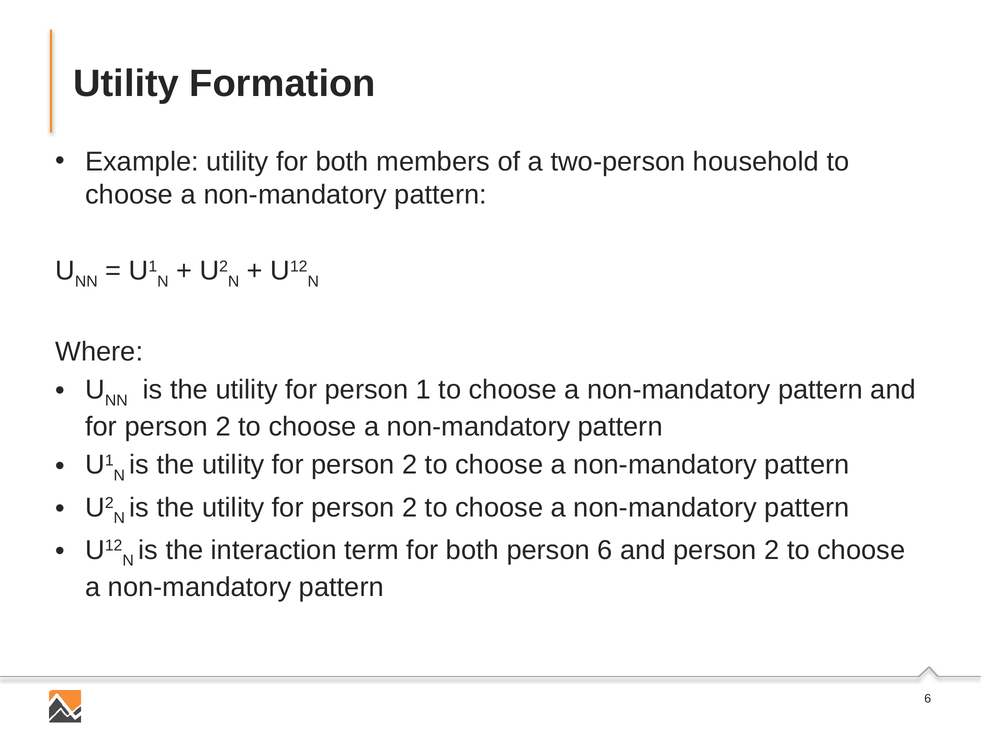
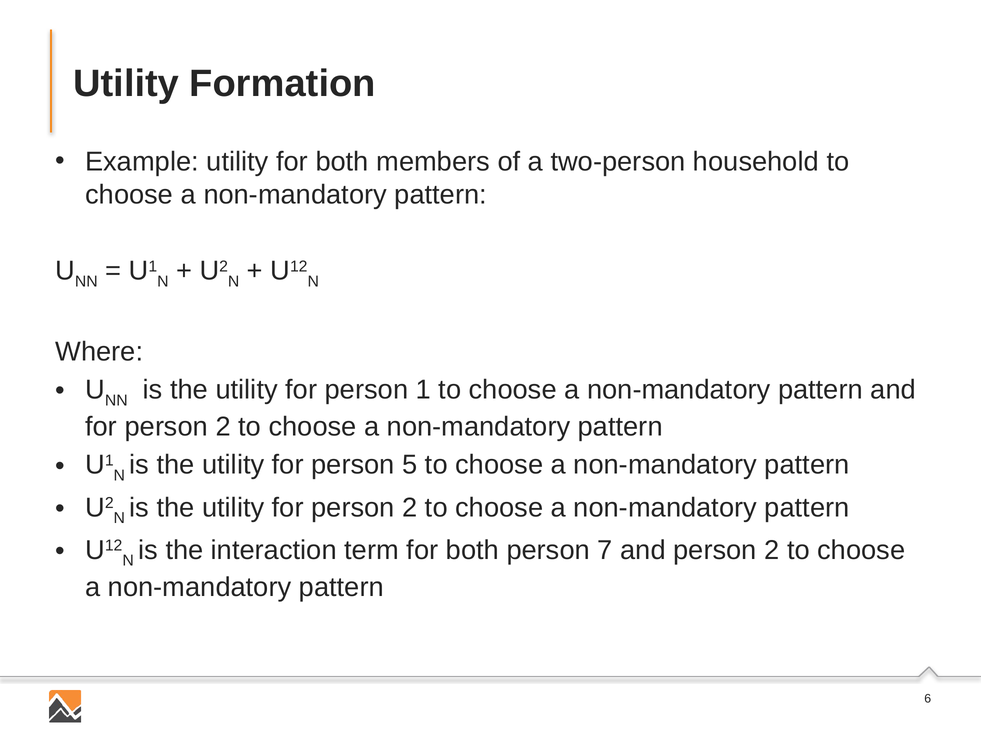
2 at (410, 465): 2 -> 5
person 6: 6 -> 7
